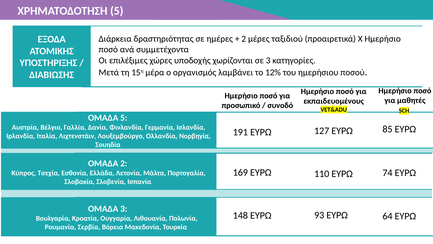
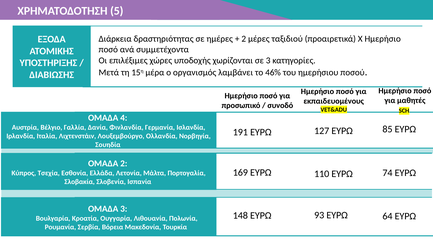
12%: 12% -> 46%
ΟΜΑΔΑ 5: 5 -> 4
